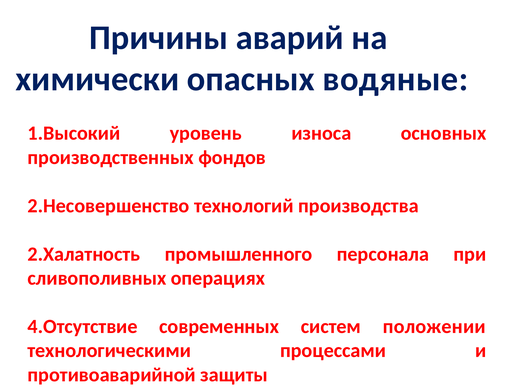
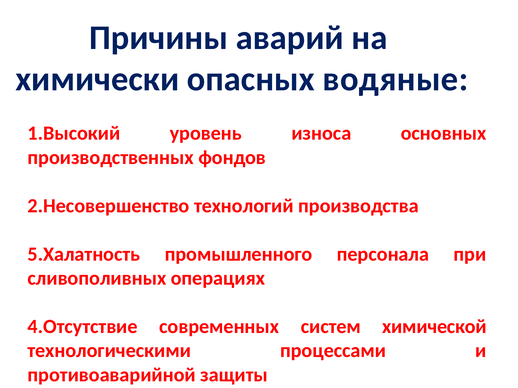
2.Халатность: 2.Халатность -> 5.Халатность
положении: положении -> химической
